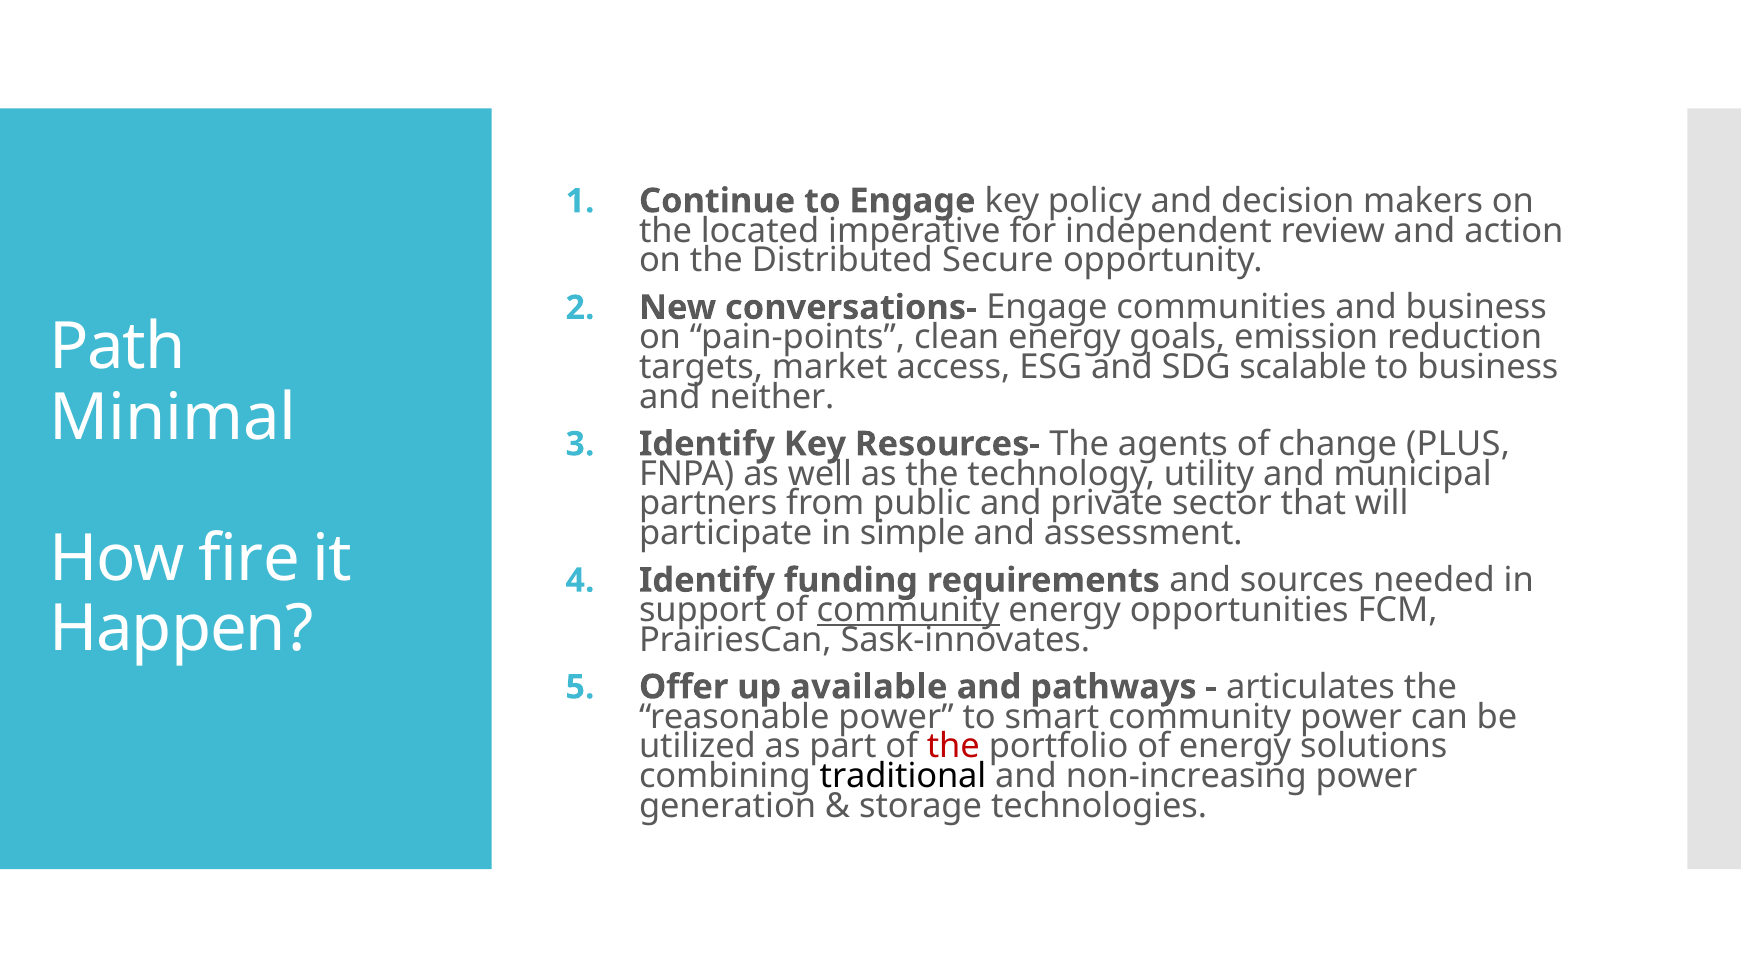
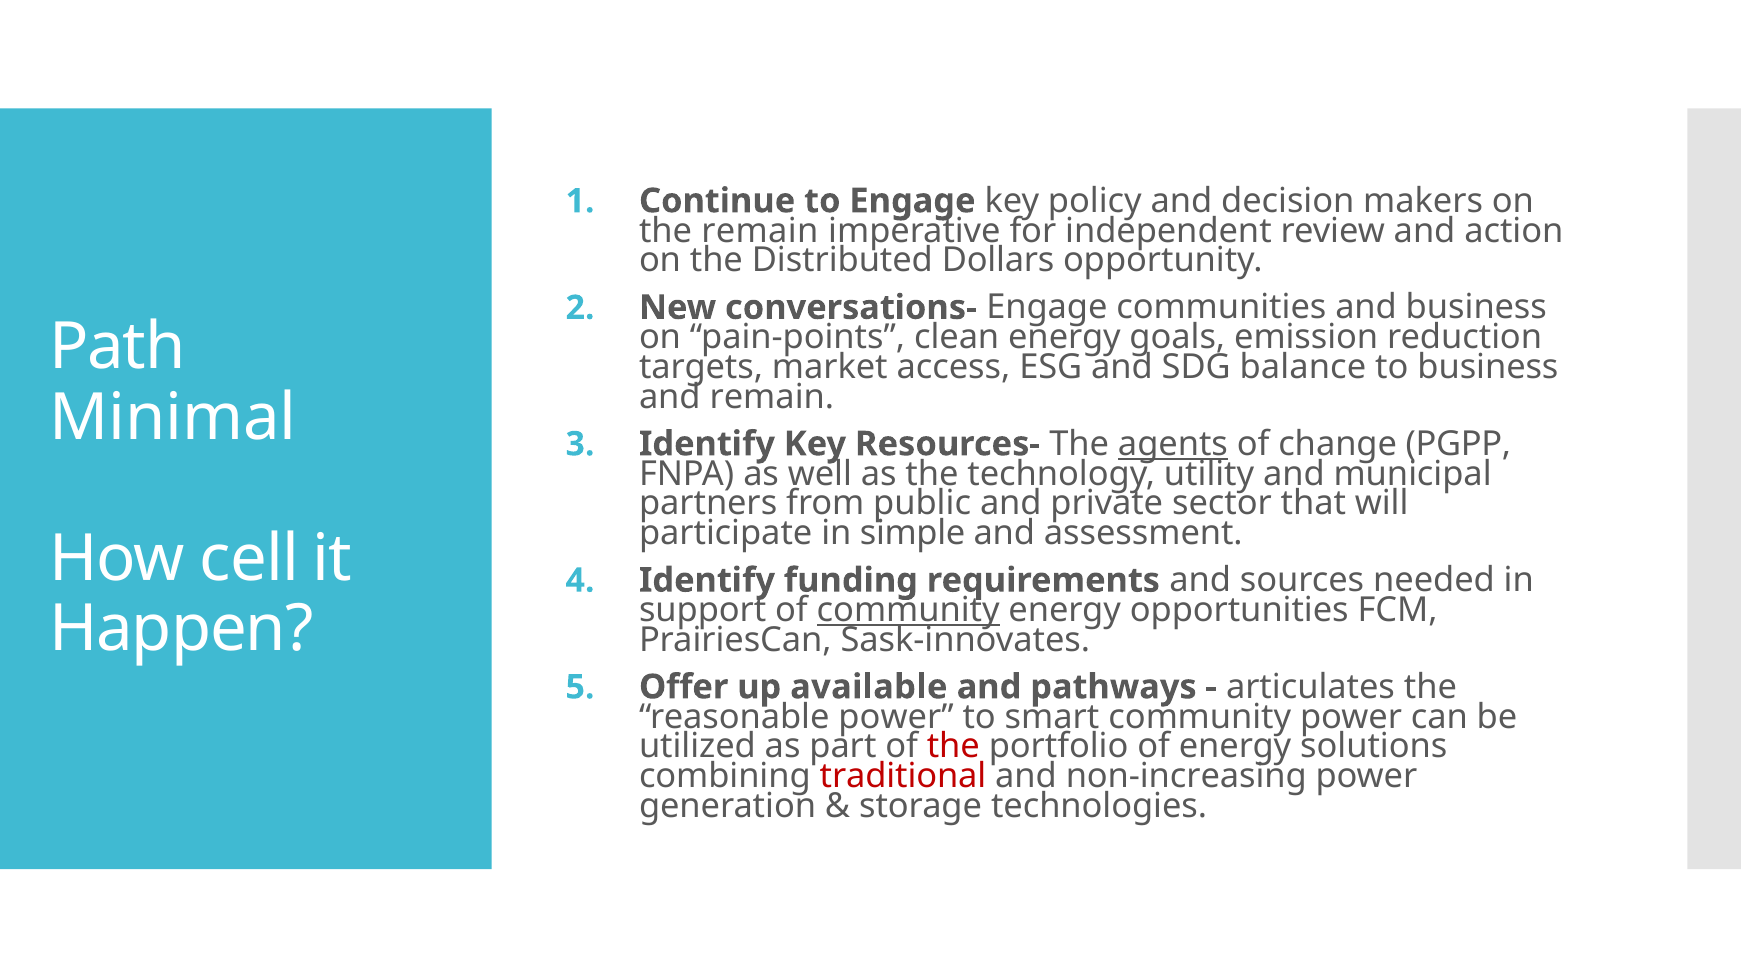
the located: located -> remain
Secure: Secure -> Dollars
scalable: scalable -> balance
and neither: neither -> remain
agents underline: none -> present
PLUS: PLUS -> PGPP
fire: fire -> cell
traditional colour: black -> red
